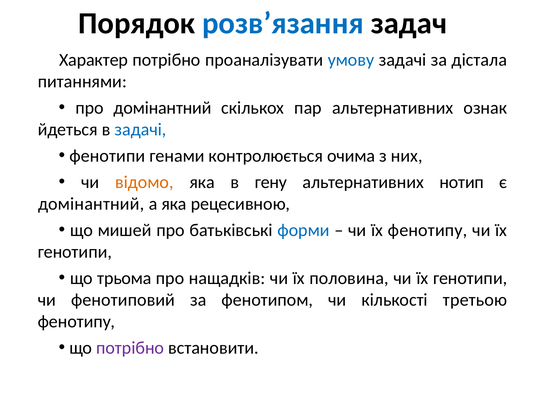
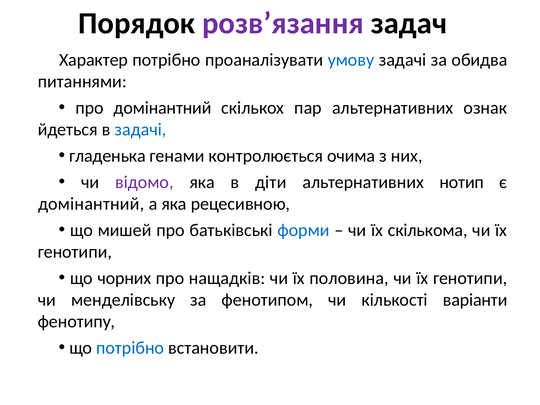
розв’язання colour: blue -> purple
дістала: дістала -> обидва
фенотипи: фенотипи -> гладенька
відомо colour: orange -> purple
гену: гену -> діти
їх фенотипу: фенотипу -> скількома
трьома: трьома -> чорних
фенотиповий: фенотиповий -> менделівську
третьою: третьою -> варіанти
потрібно at (130, 348) colour: purple -> blue
